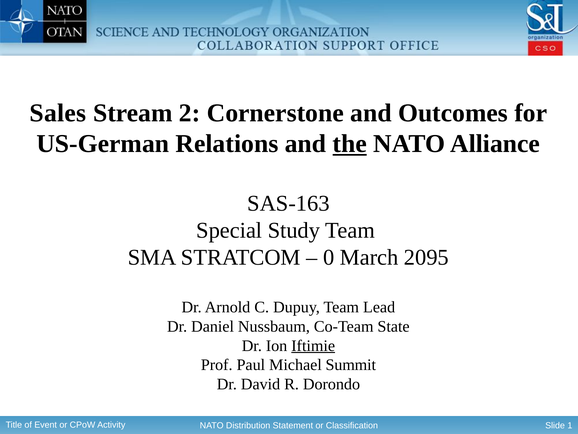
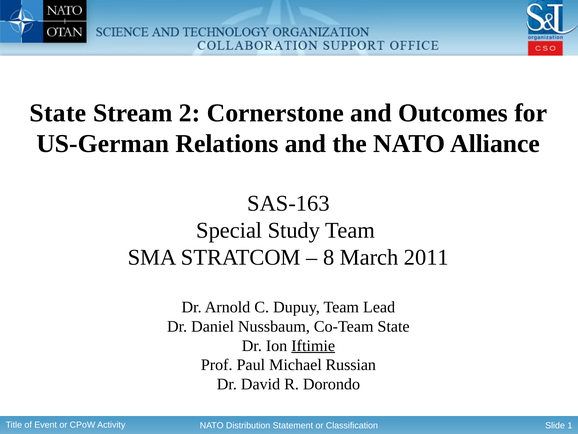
Sales at (58, 113): Sales -> State
the underline: present -> none
0: 0 -> 8
2095: 2095 -> 2011
Summit: Summit -> Russian
